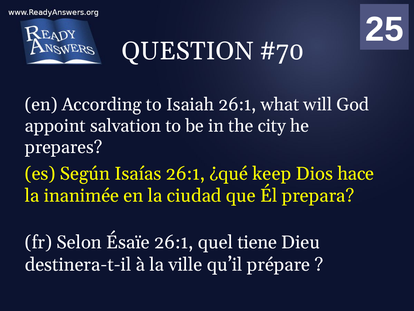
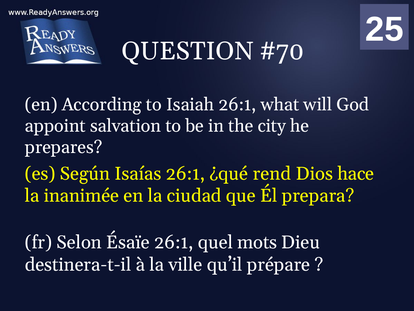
keep: keep -> rend
tiene: tiene -> mots
